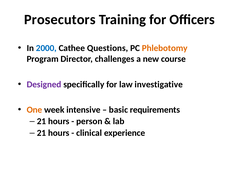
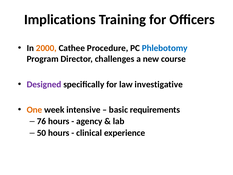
Prosecutors: Prosecutors -> Implications
2000 colour: blue -> orange
Questions: Questions -> Procedure
Phlebotomy colour: orange -> blue
21 at (41, 121): 21 -> 76
person: person -> agency
21 at (41, 133): 21 -> 50
